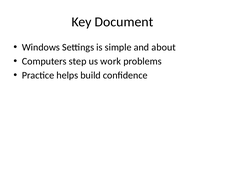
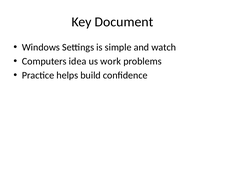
about: about -> watch
step: step -> idea
